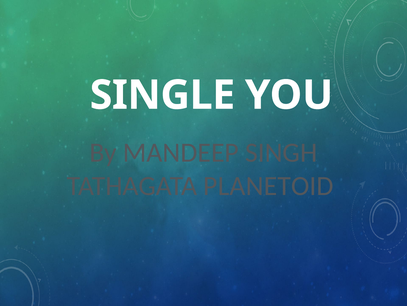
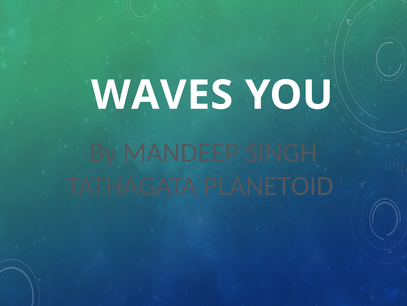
SINGLE: SINGLE -> WAVES
